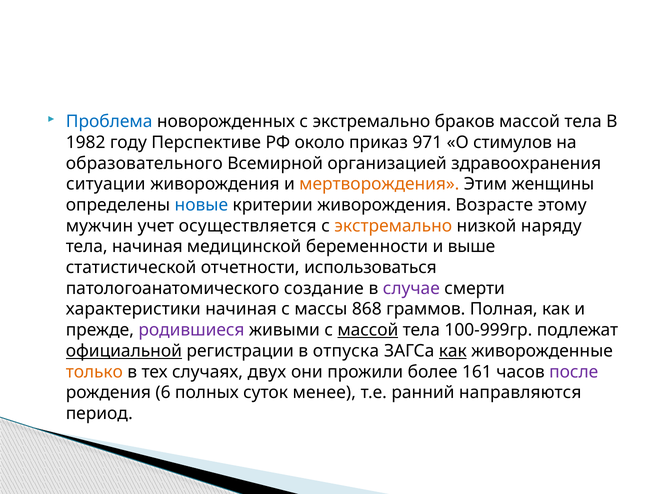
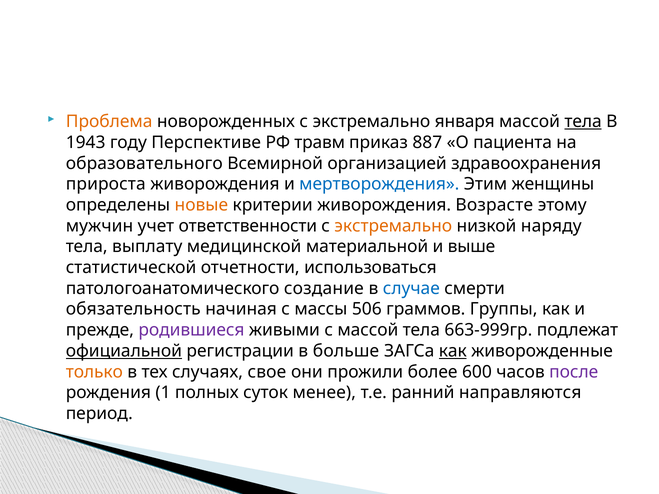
Проблема colour: blue -> orange
браков: браков -> января
тела at (583, 122) underline: none -> present
1982: 1982 -> 1943
около: около -> травм
971: 971 -> 887
стимулов: стимулов -> пациента
ситуации: ситуации -> прироста
мертворождения colour: orange -> blue
новые colour: blue -> orange
осуществляется: осуществляется -> ответственности
тела начиная: начиная -> выплату
беременности: беременности -> материальной
случае colour: purple -> blue
характеристики: характеристики -> обязательность
868: 868 -> 506
Полная: Полная -> Группы
массой at (368, 330) underline: present -> none
100-999гр: 100-999гр -> 663-999гр
отпуска: отпуска -> больше
двух: двух -> свое
161: 161 -> 600
6: 6 -> 1
